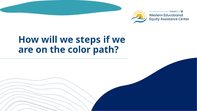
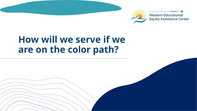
steps: steps -> serve
